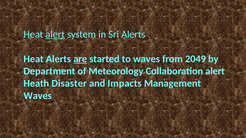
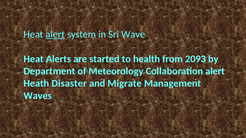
Sri Alerts: Alerts -> Wave
are underline: present -> none
to waves: waves -> health
2049: 2049 -> 2093
Impacts: Impacts -> Migrate
